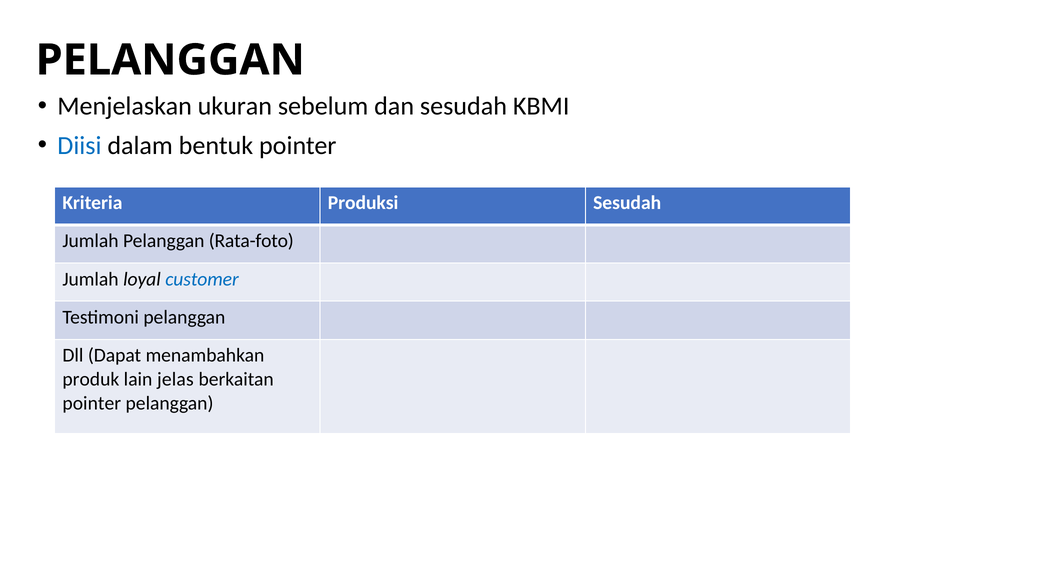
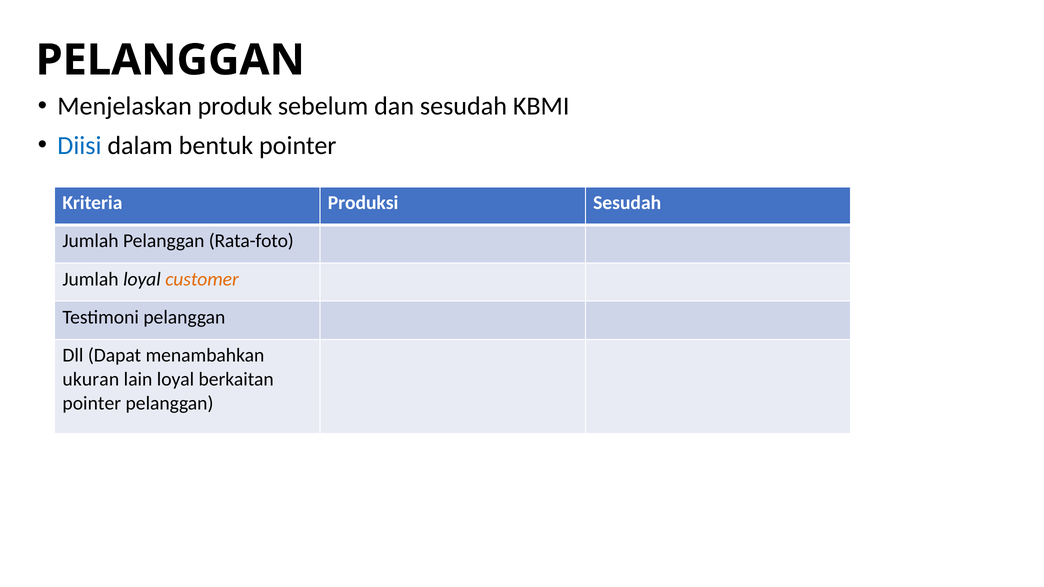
ukuran: ukuran -> produk
customer colour: blue -> orange
produk: produk -> ukuran
lain jelas: jelas -> loyal
